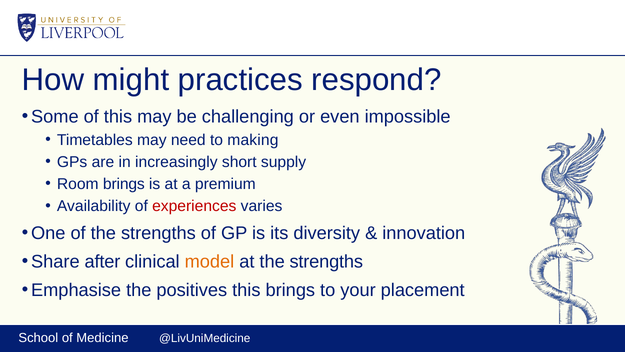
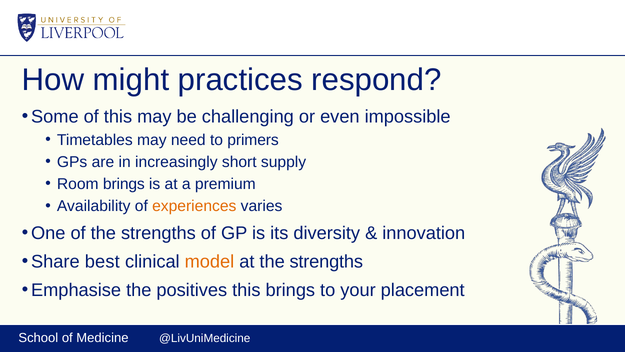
making: making -> primers
experiences colour: red -> orange
after: after -> best
